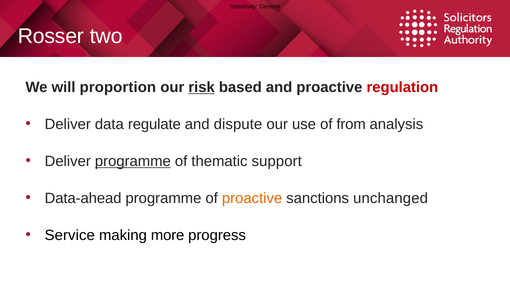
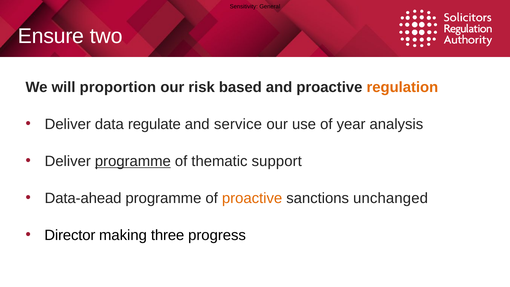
Rosser: Rosser -> Ensure
risk underline: present -> none
regulation colour: red -> orange
dispute: dispute -> service
from: from -> year
Service: Service -> Director
more: more -> three
